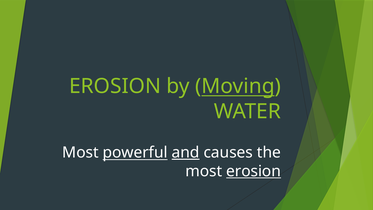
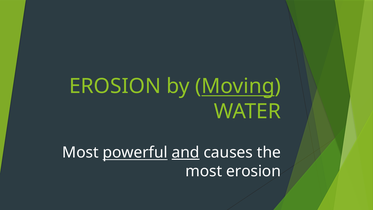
erosion at (254, 171) underline: present -> none
